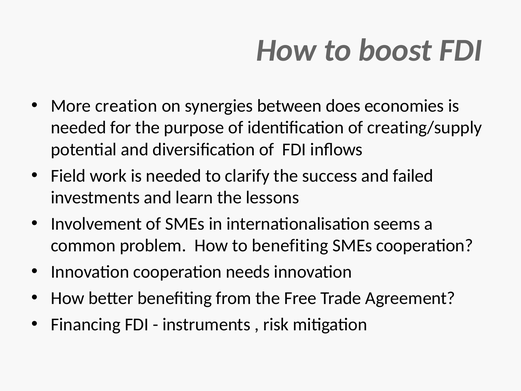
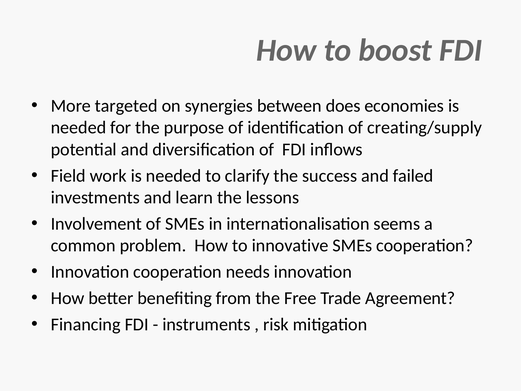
creation: creation -> targeted
to benefiting: benefiting -> innovative
